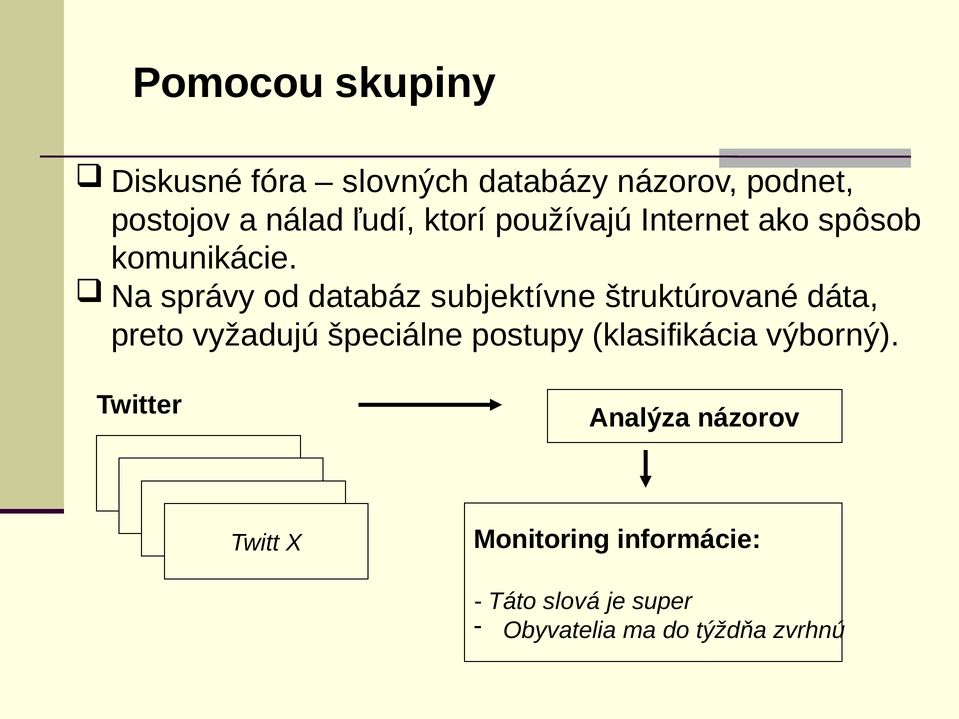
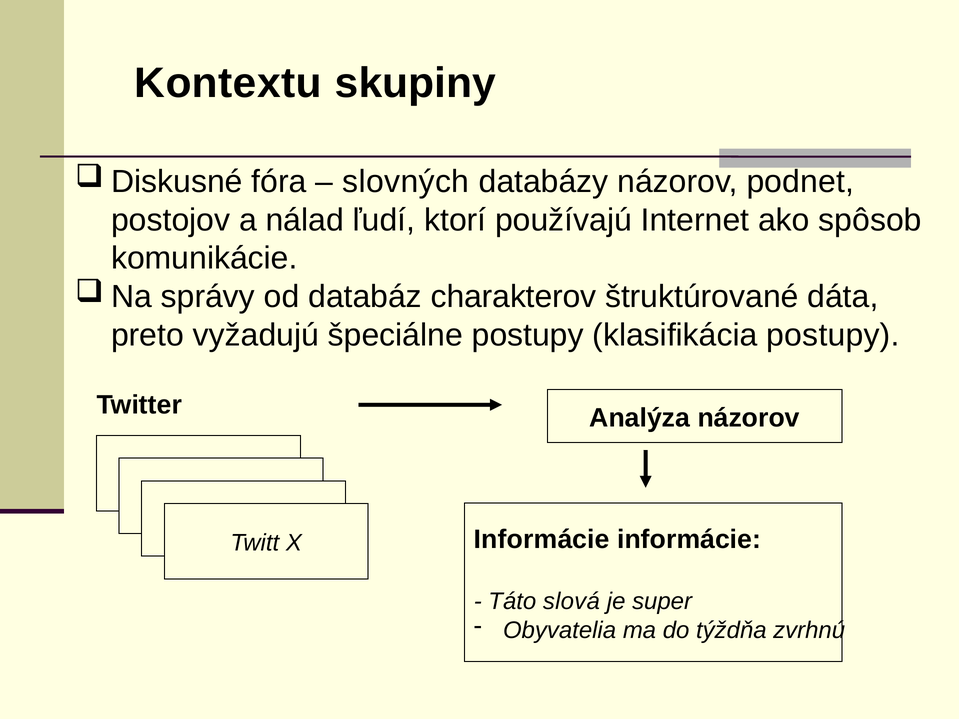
Pomocou: Pomocou -> Kontextu
subjektívne: subjektívne -> charakterov
klasifikácia výborný: výborný -> postupy
Monitoring at (542, 539): Monitoring -> Informácie
